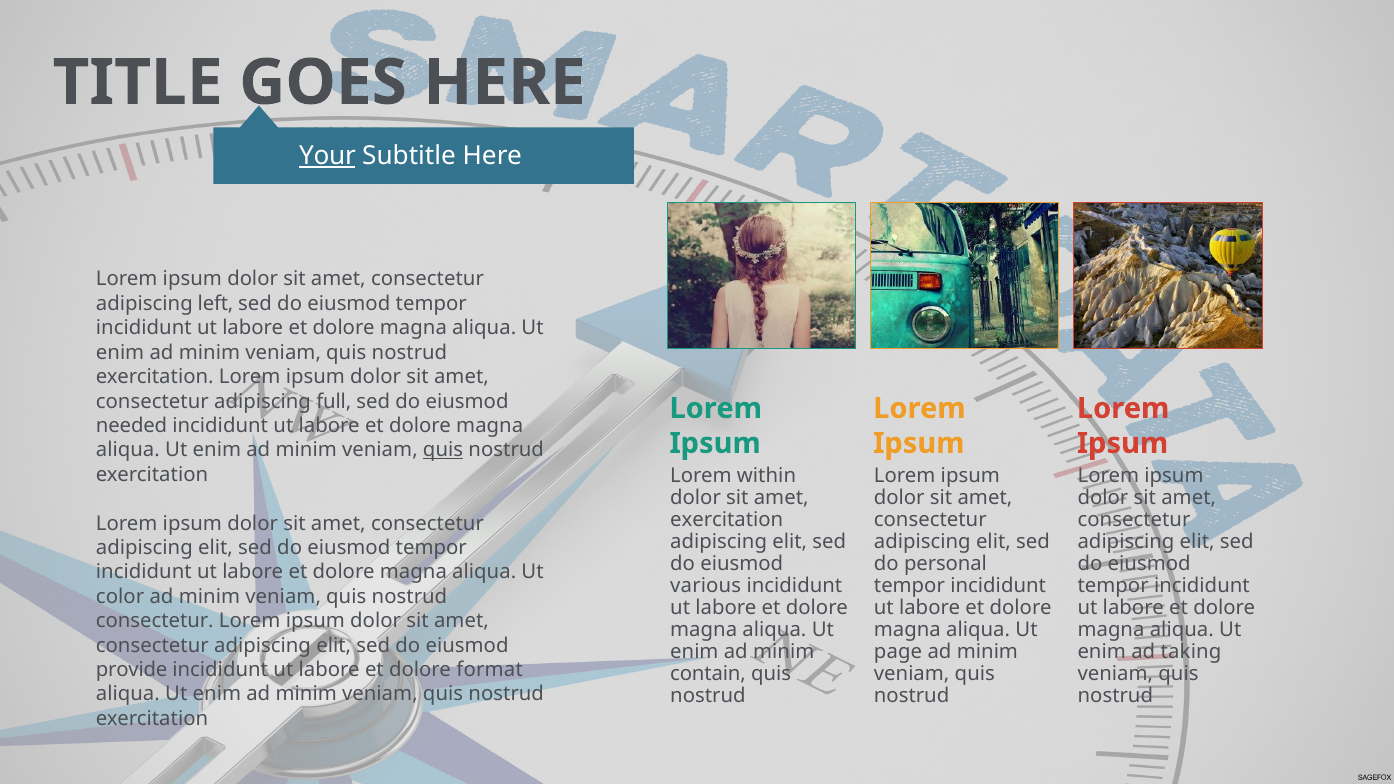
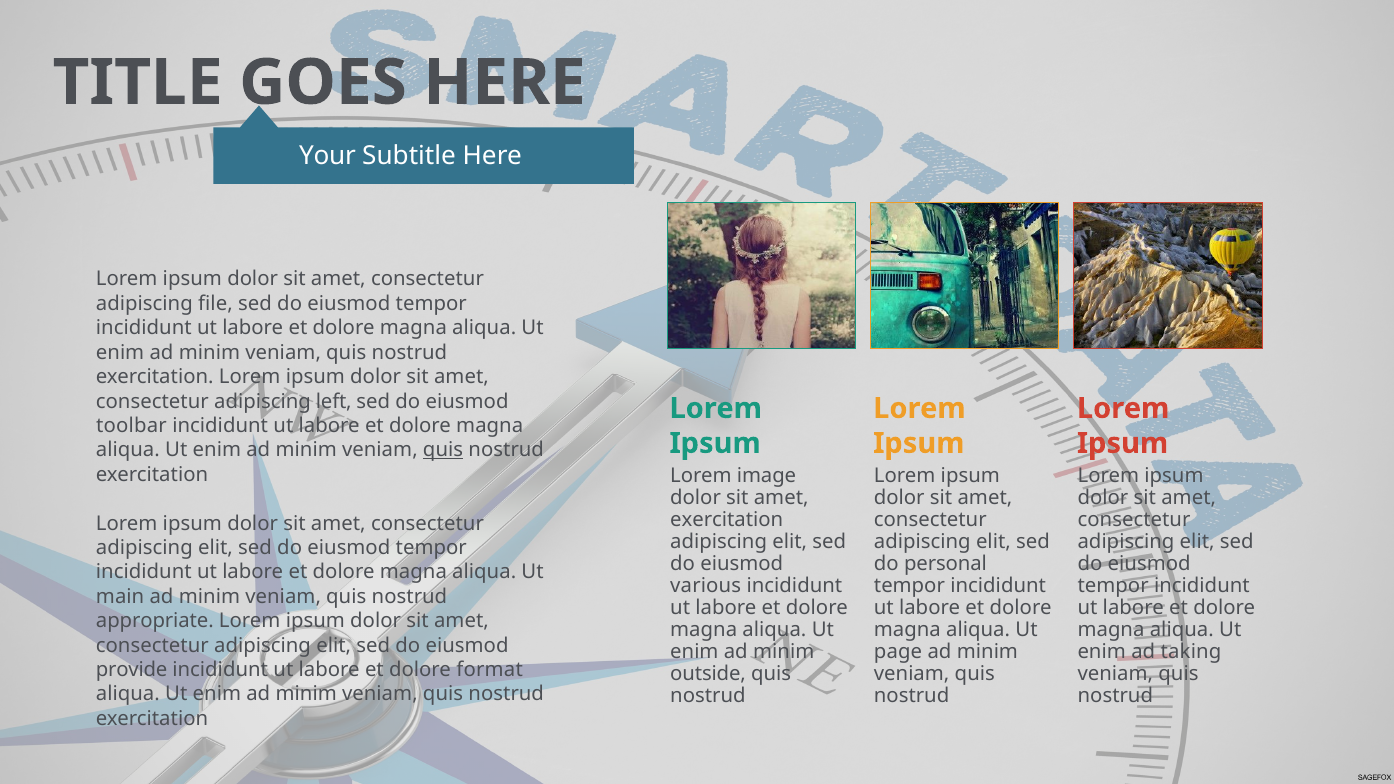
Your underline: present -> none
left: left -> file
full: full -> left
needed: needed -> toolbar
within: within -> image
color: color -> main
consectetur at (155, 621): consectetur -> appropriate
contain: contain -> outside
